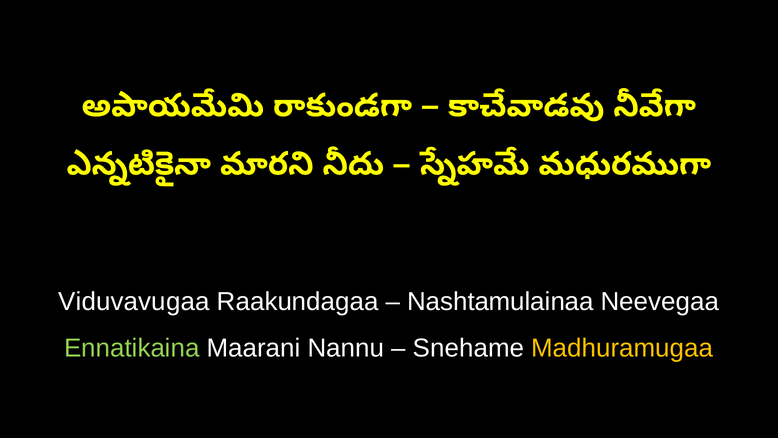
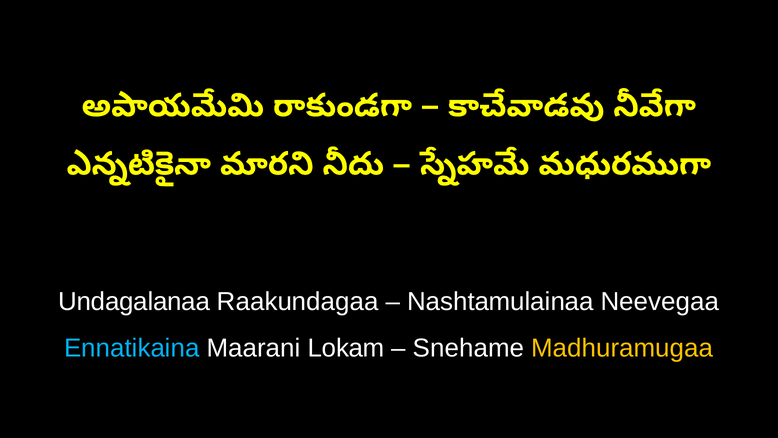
Viduvavugaa: Viduvavugaa -> Undagalanaa
Ennatikaina colour: light green -> light blue
Nannu: Nannu -> Lokam
